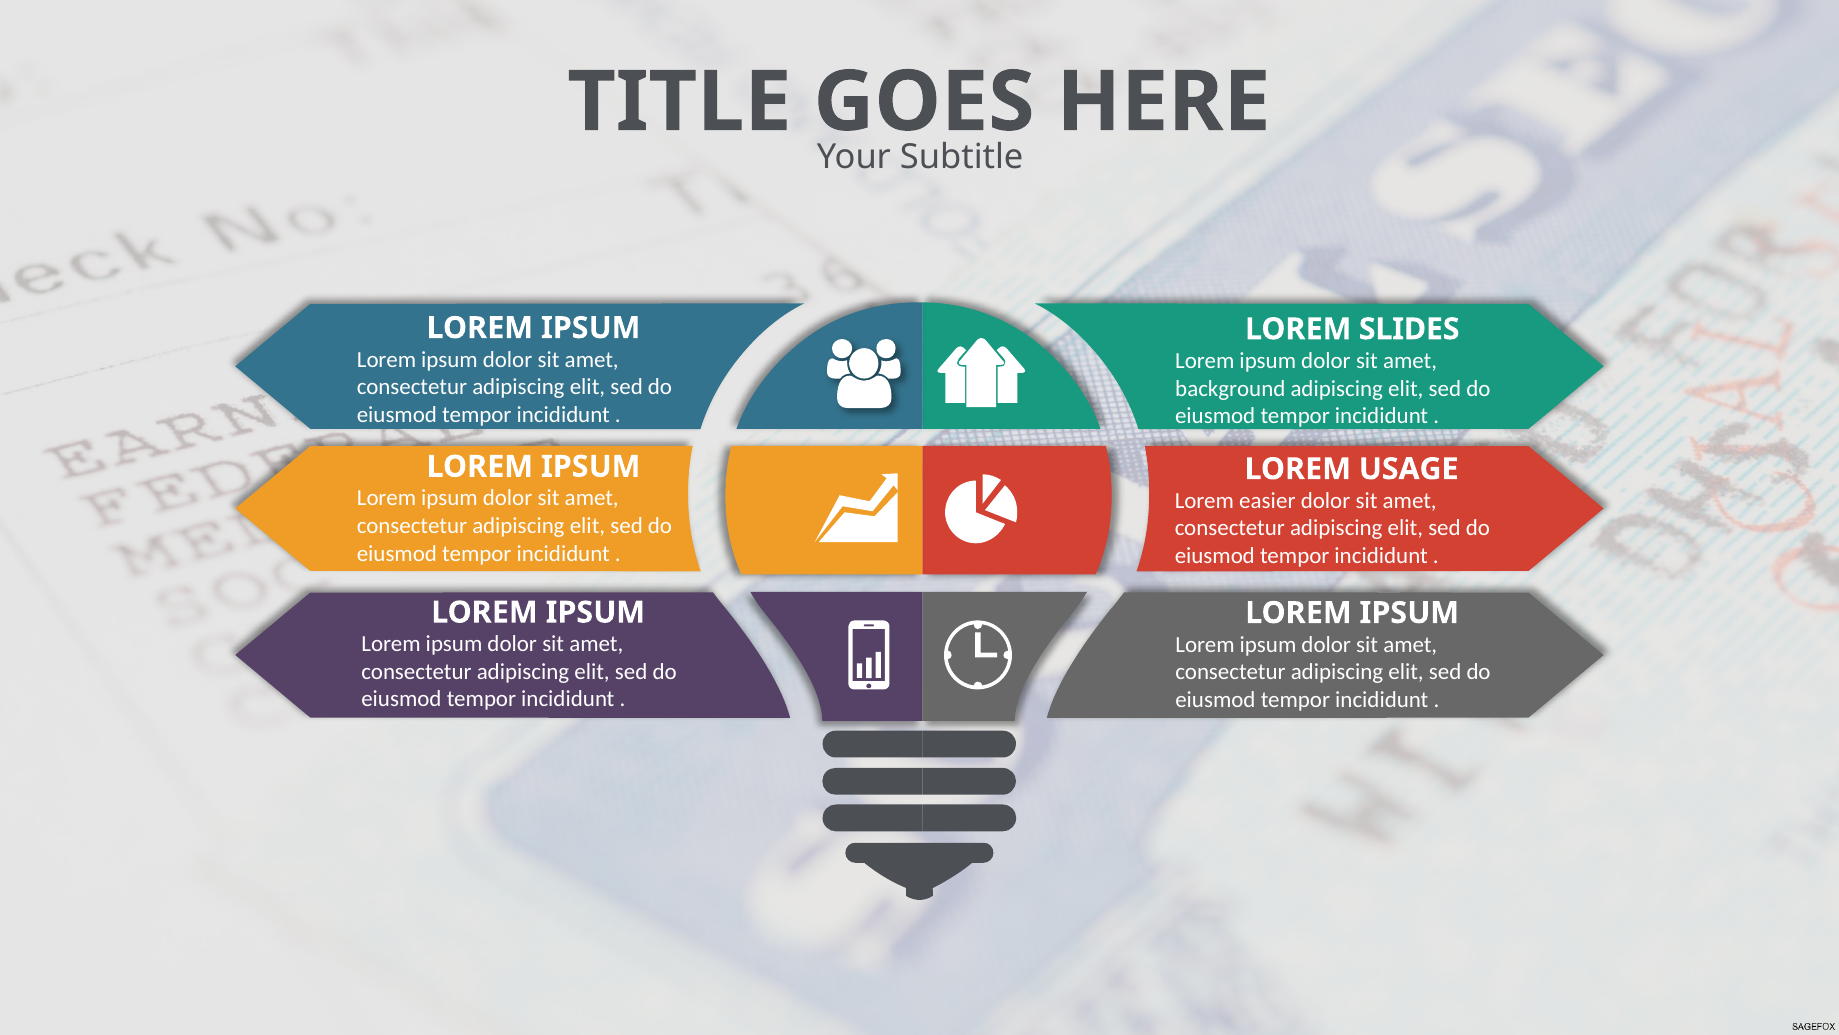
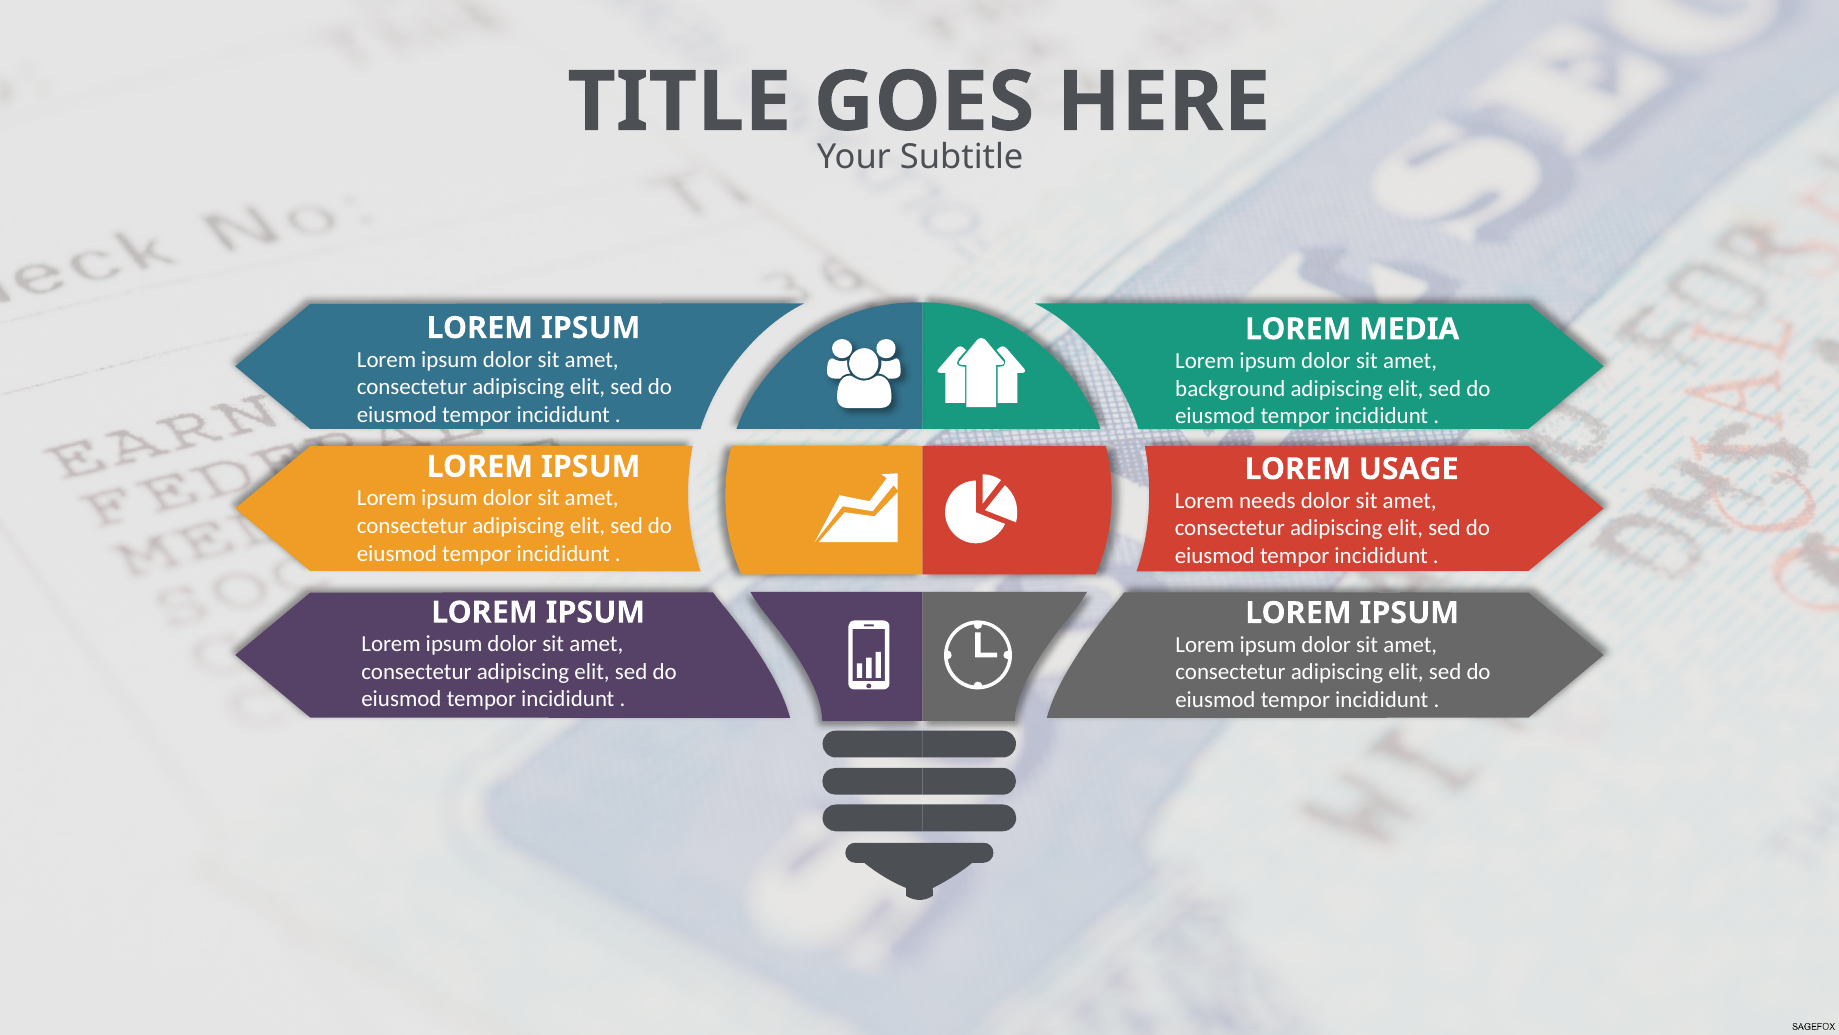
SLIDES: SLIDES -> MEDIA
easier: easier -> needs
